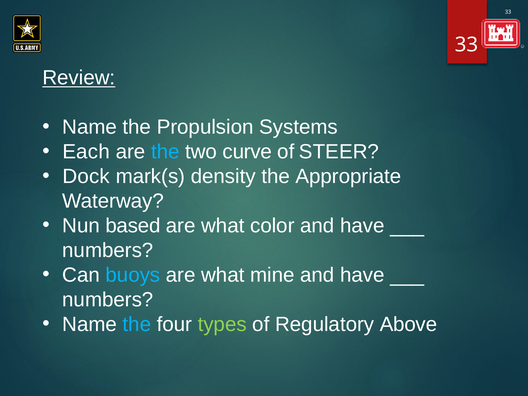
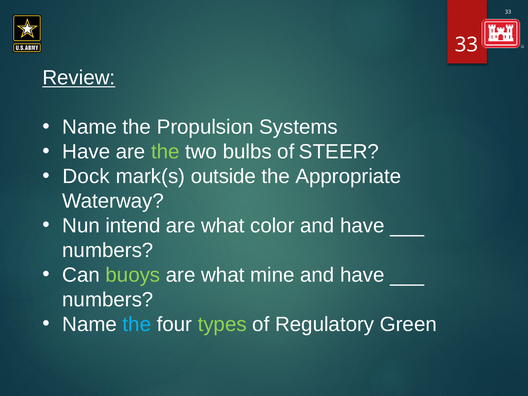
Each at (86, 152): Each -> Have
the at (165, 152) colour: light blue -> light green
curve: curve -> bulbs
density: density -> outside
based: based -> intend
buoys colour: light blue -> light green
Above: Above -> Green
